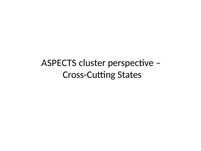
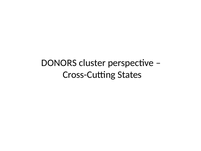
ASPECTS: ASPECTS -> DONORS
